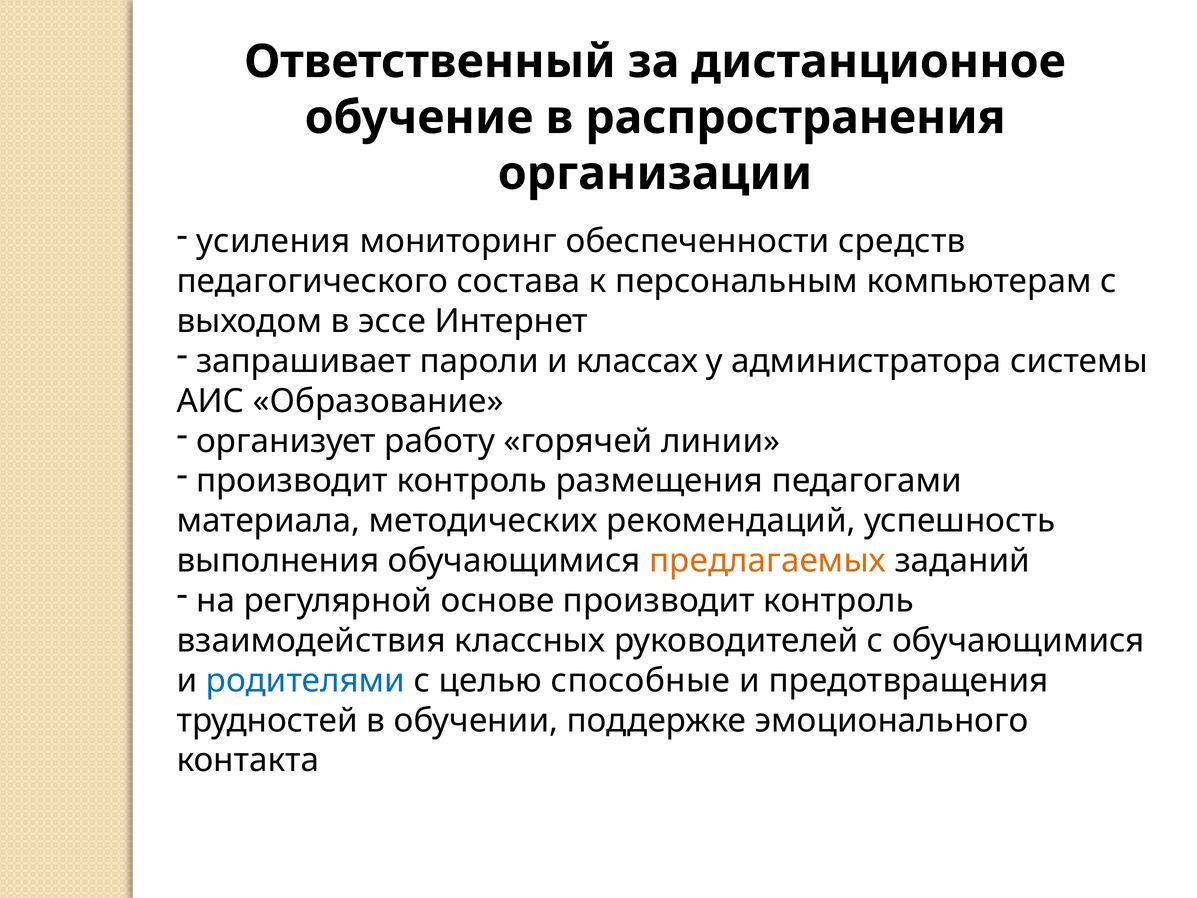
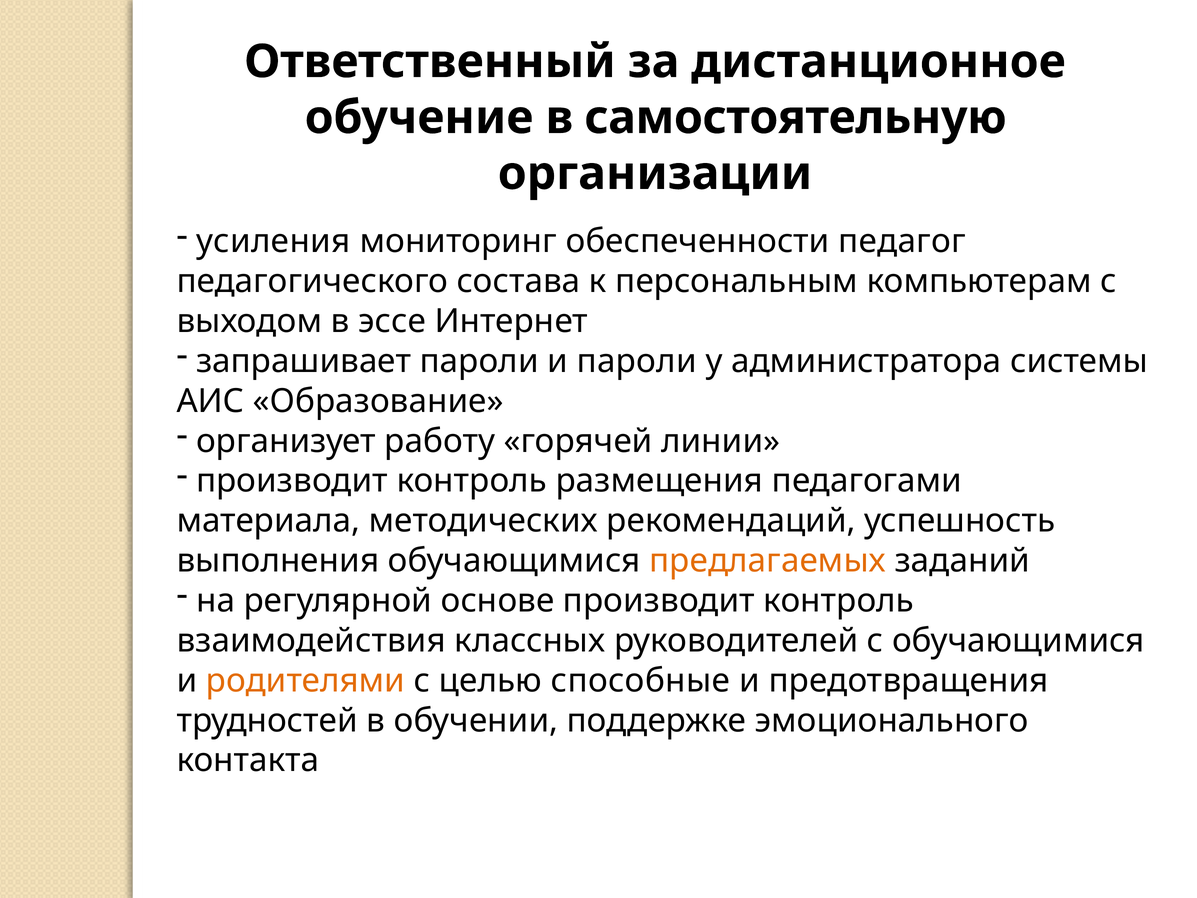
распространения: распространения -> самостоятельную
средств: средств -> педагог
и классах: классах -> пароли
родителями colour: blue -> orange
